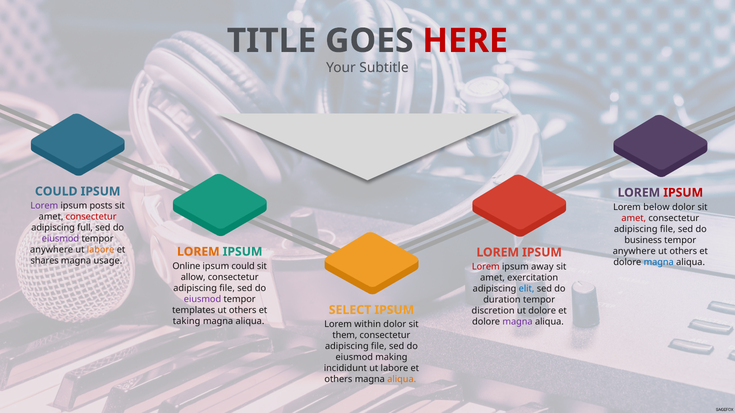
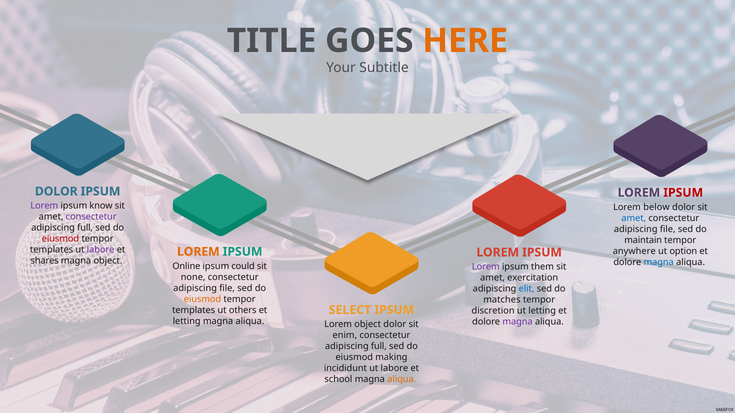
HERE colour: red -> orange
COULD at (56, 192): COULD -> DOLOR
posts: posts -> know
consectetur at (91, 217) colour: red -> purple
amet at (634, 218) colour: red -> blue
eiusmod at (60, 239) colour: purple -> red
business: business -> maintain
anywhere at (52, 250): anywhere -> templates
labore at (101, 250) colour: orange -> purple
others at (683, 251): others -> option
magna usage: usage -> object
Lorem at (486, 267) colour: red -> purple
away: away -> them
allow: allow -> none
eiusmod at (203, 299) colour: purple -> orange
duration: duration -> matches
ut dolore: dolore -> letting
taking at (187, 322): taking -> letting
Lorem within: within -> object
them: them -> enim
file at (379, 347): file -> full
others at (338, 380): others -> school
